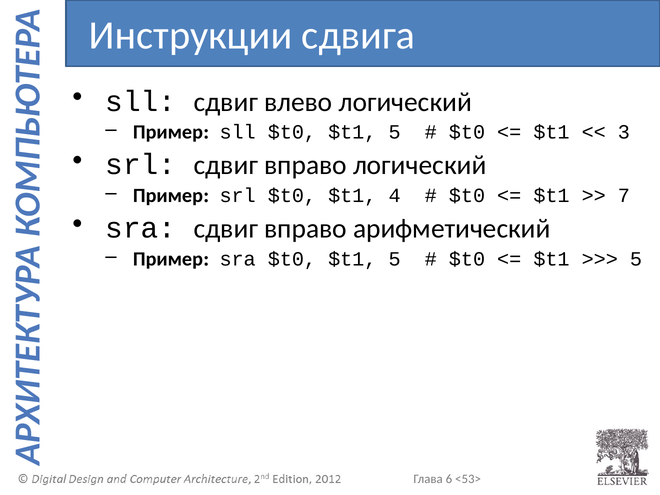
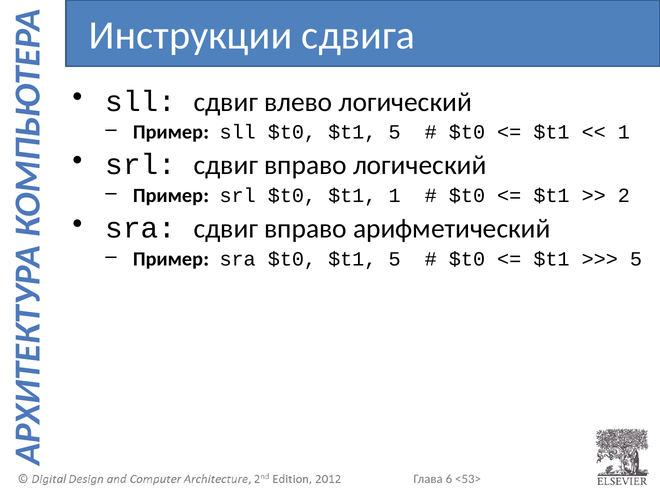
3 at (624, 132): 3 -> 1
$t1 4: 4 -> 1
7: 7 -> 2
